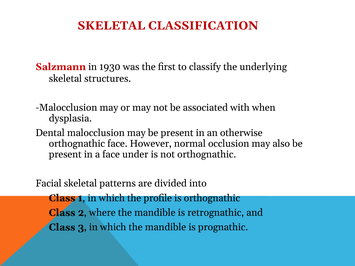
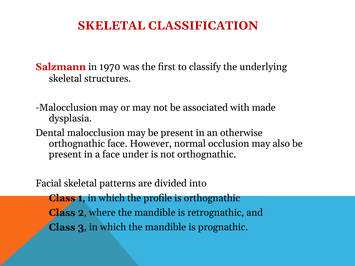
1930: 1930 -> 1970
when: when -> made
